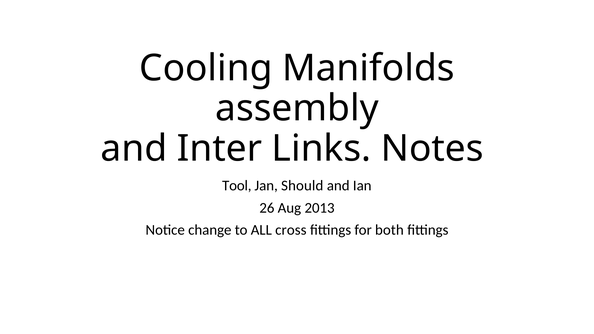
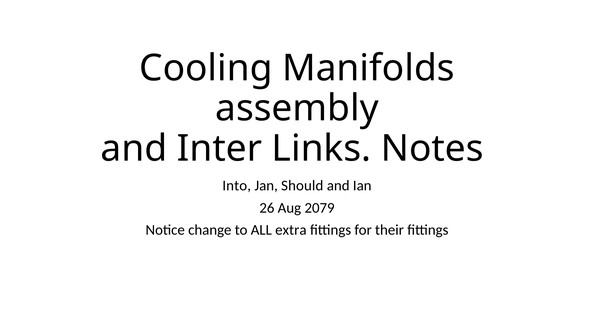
Tool: Tool -> Into
2013: 2013 -> 2079
cross: cross -> extra
both: both -> their
